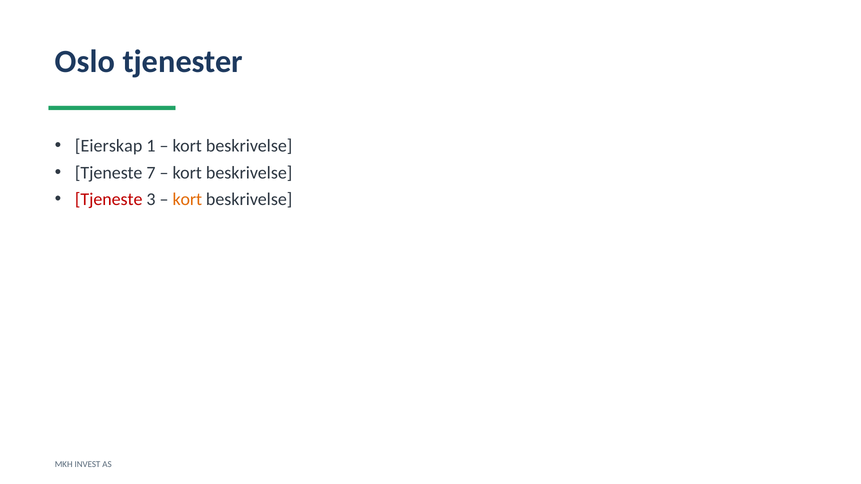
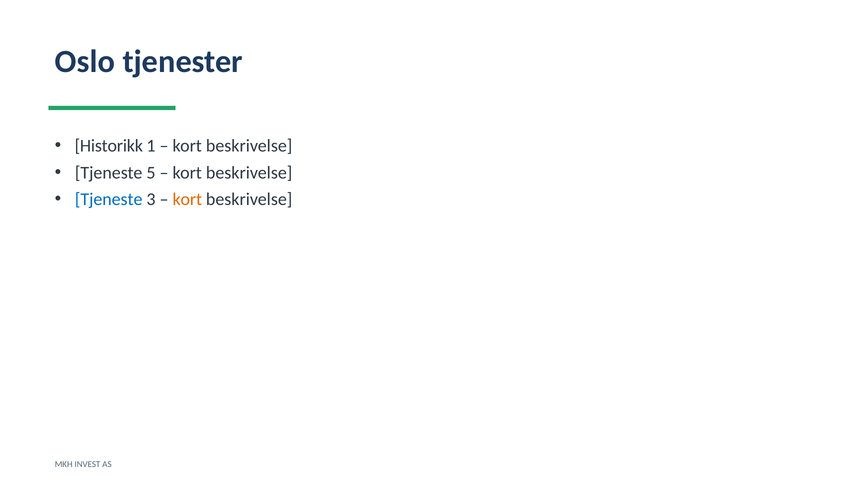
Eierskap: Eierskap -> Historikk
7: 7 -> 5
Tjeneste at (109, 200) colour: red -> blue
